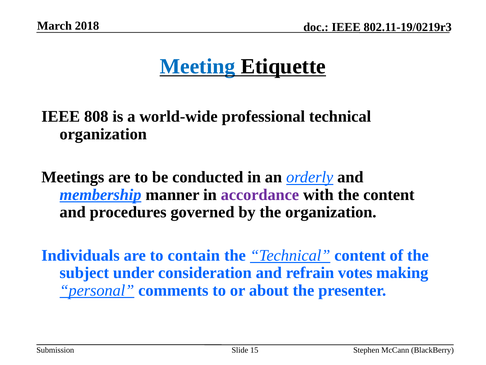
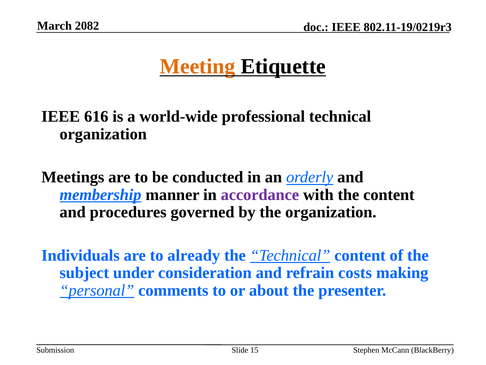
2018: 2018 -> 2082
Meeting colour: blue -> orange
808: 808 -> 616
contain: contain -> already
votes: votes -> costs
